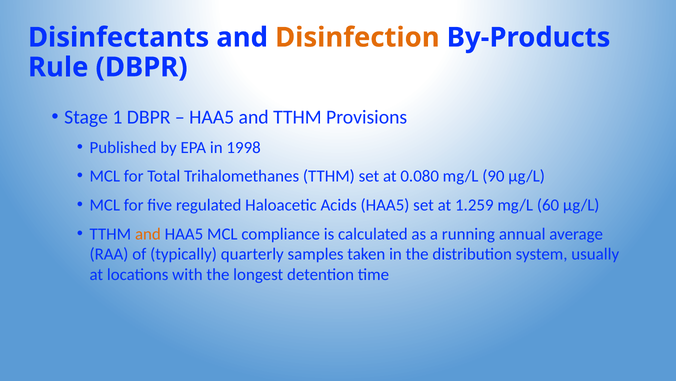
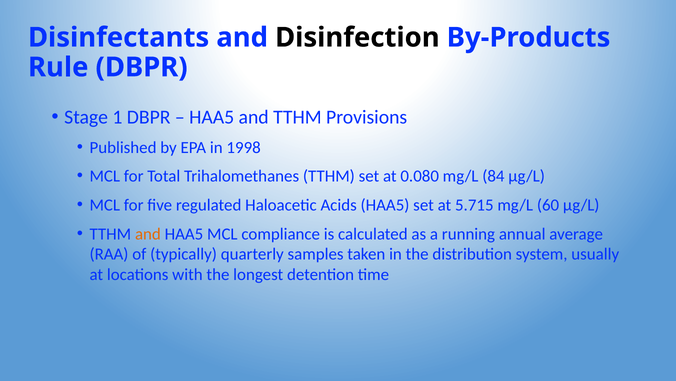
Disinfection colour: orange -> black
90: 90 -> 84
1.259: 1.259 -> 5.715
